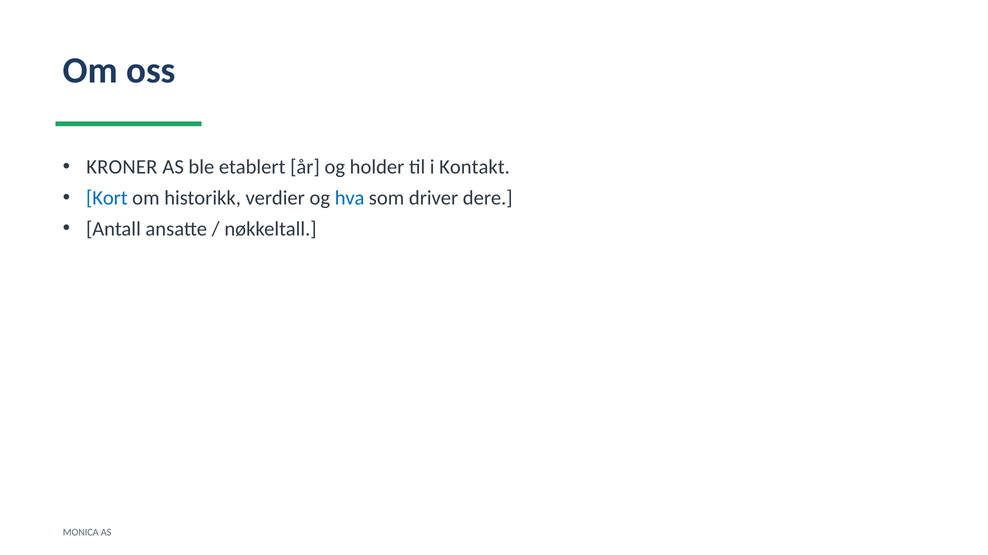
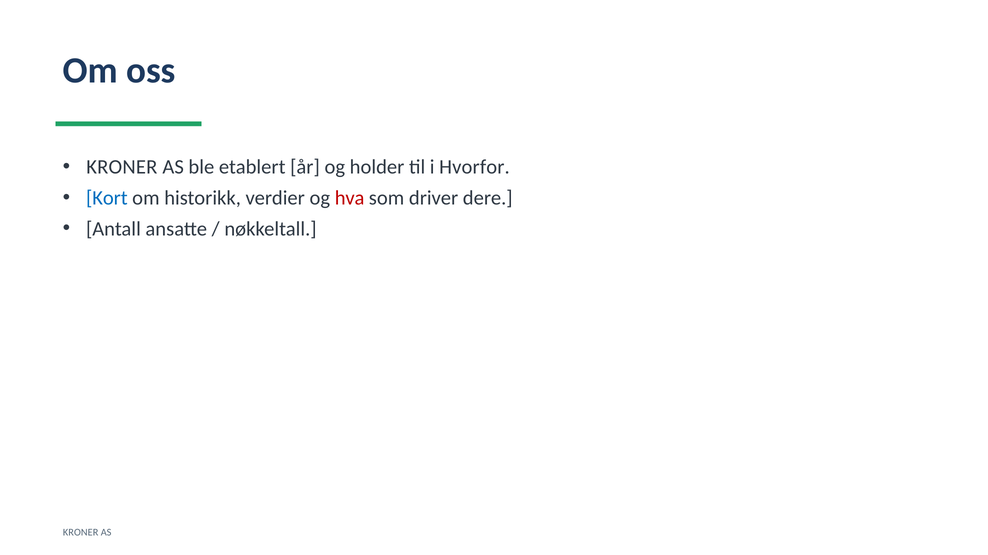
Kontakt: Kontakt -> Hvorfor
hva colour: blue -> red
MONICA at (81, 533): MONICA -> KRONER
